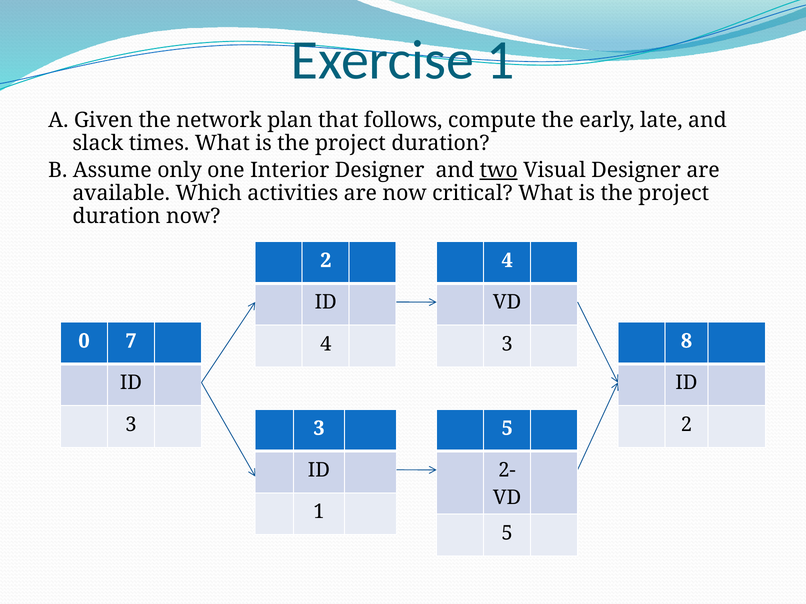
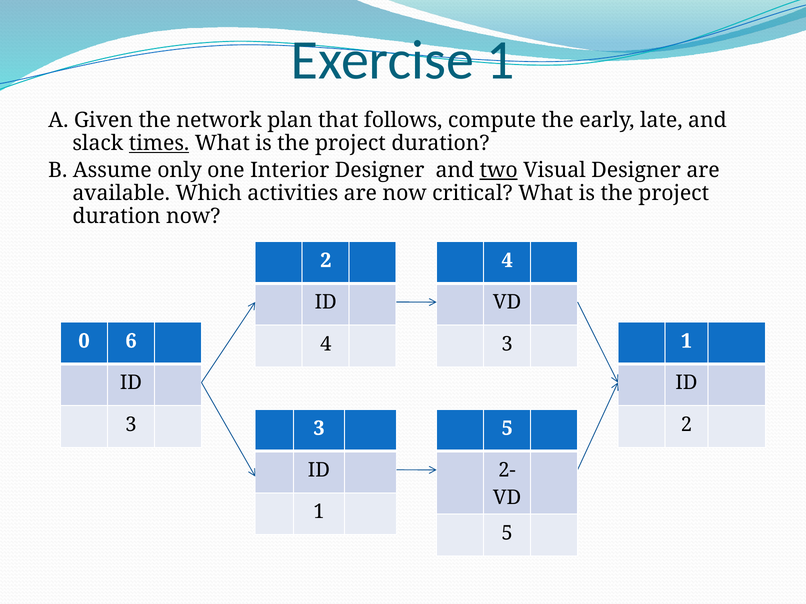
times underline: none -> present
7: 7 -> 6
3 8: 8 -> 1
